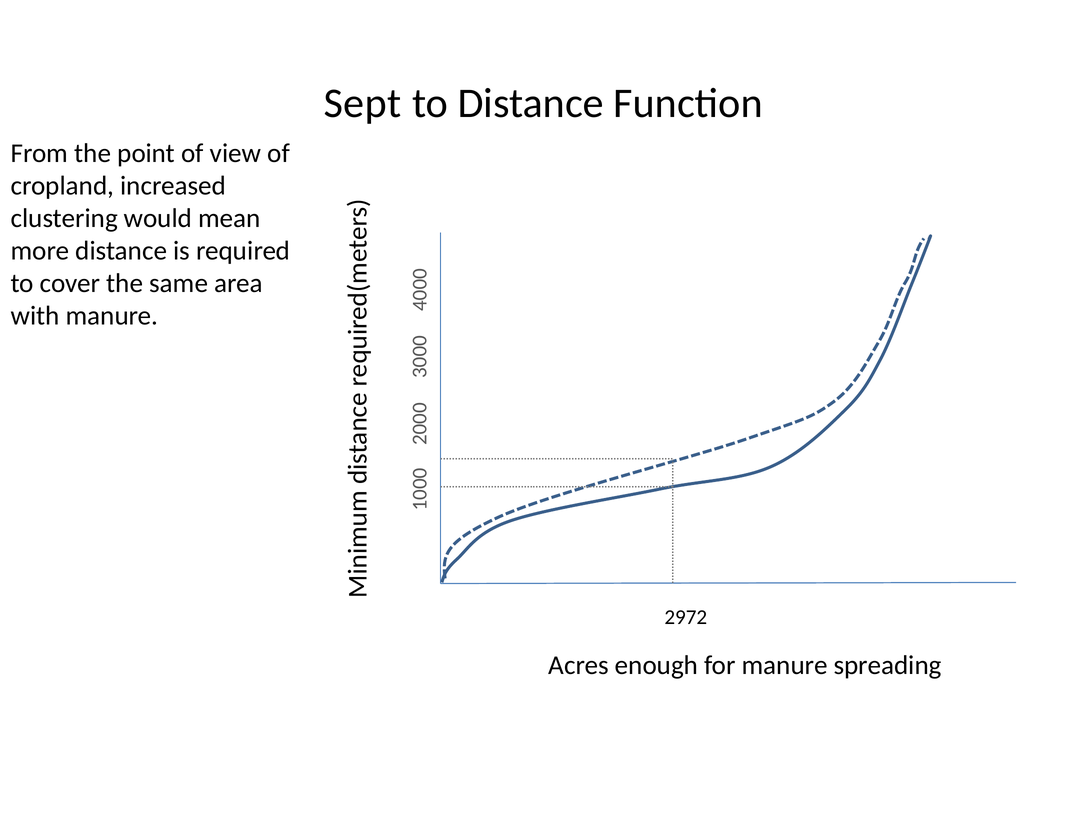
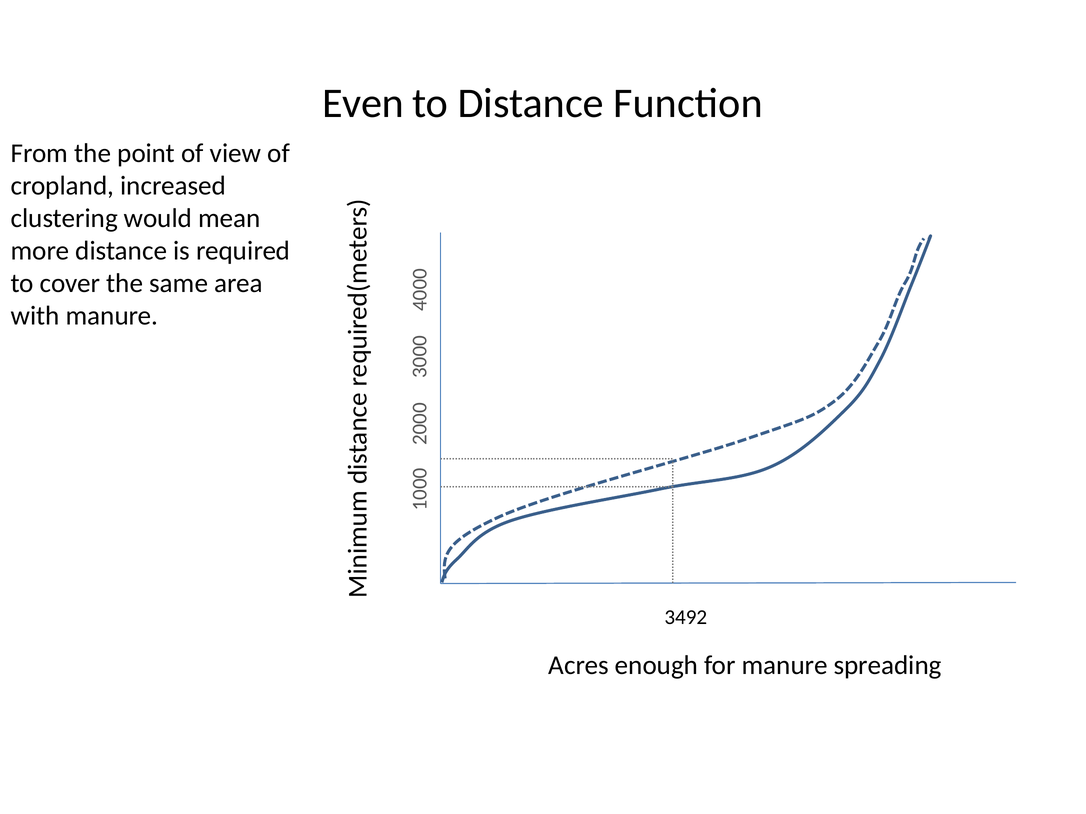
Sept: Sept -> Even
2972: 2972 -> 3492
